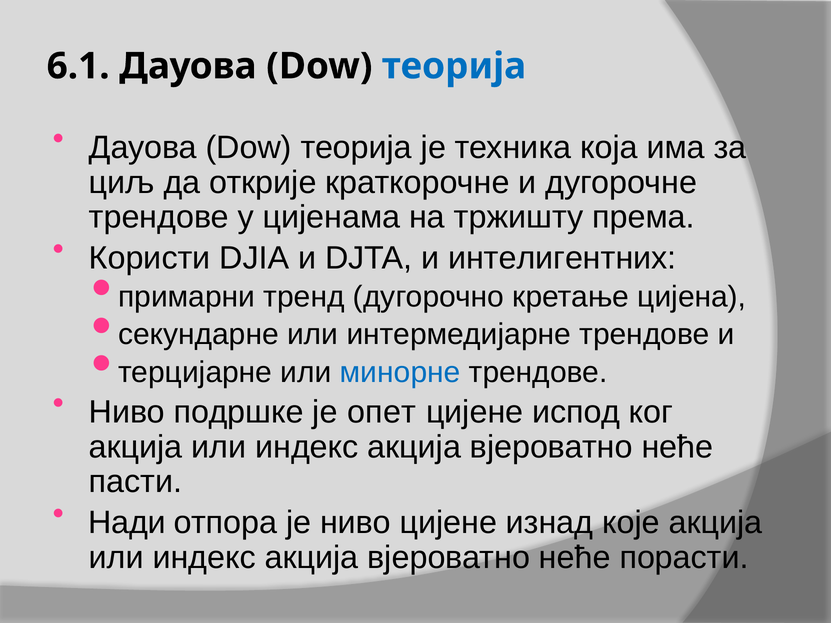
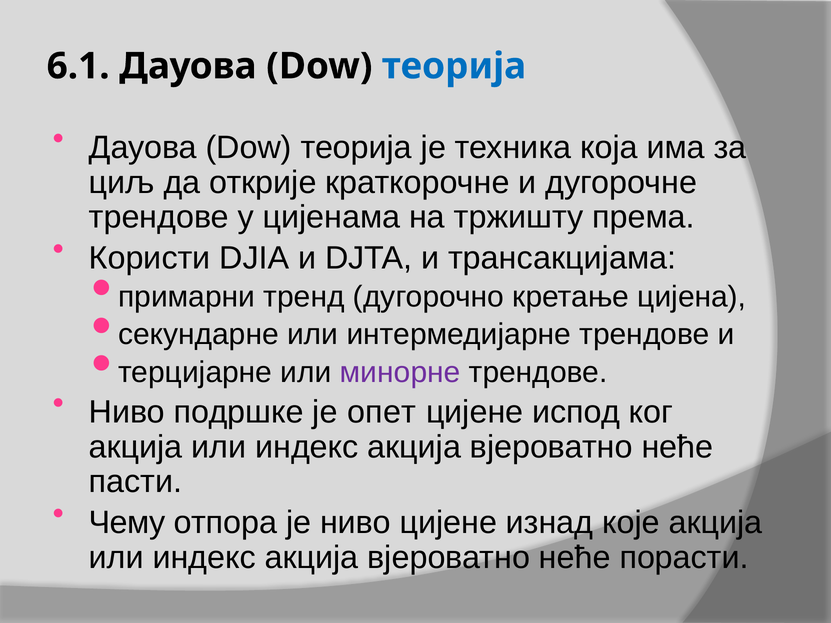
интелигентних: интелигентних -> трансакцијама
минорне colour: blue -> purple
Нади: Нади -> Чему
